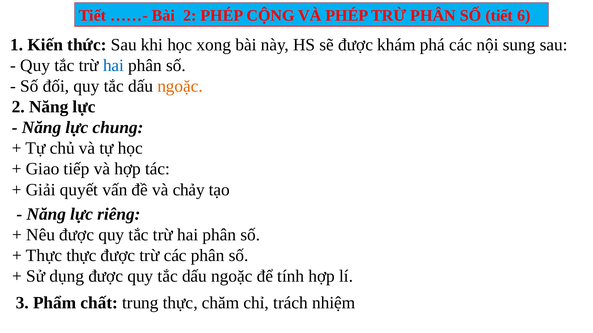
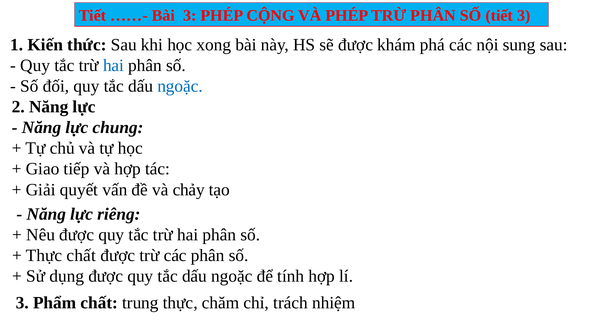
Bài 2: 2 -> 3
tiết 6: 6 -> 3
ngoặc at (180, 86) colour: orange -> blue
Thực thực: thực -> chất
